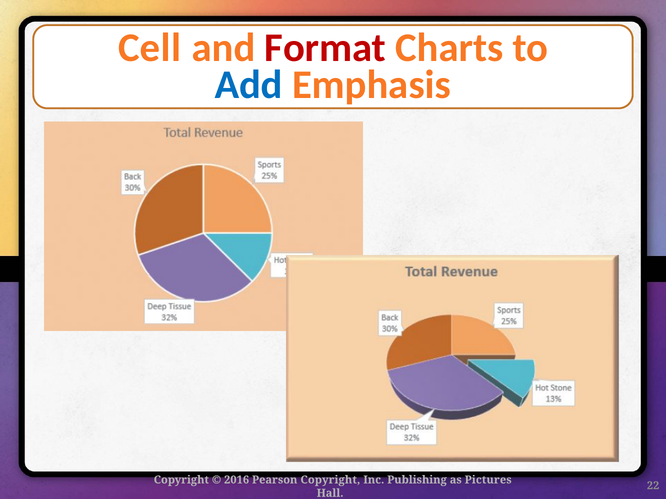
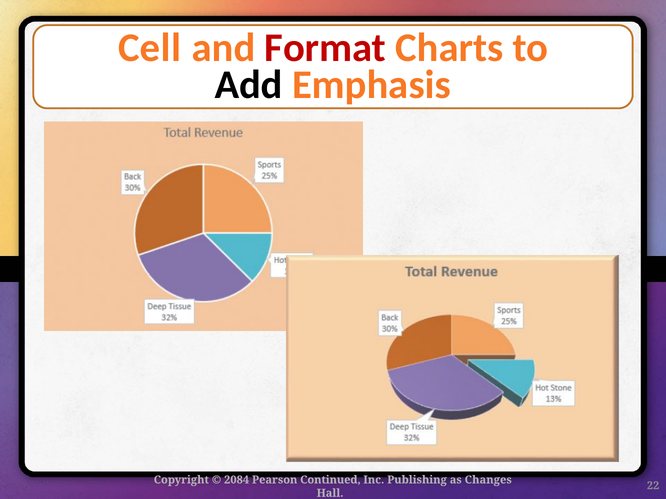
Add colour: blue -> black
2016: 2016 -> 2084
Pearson Copyright: Copyright -> Continued
Pictures: Pictures -> Changes
